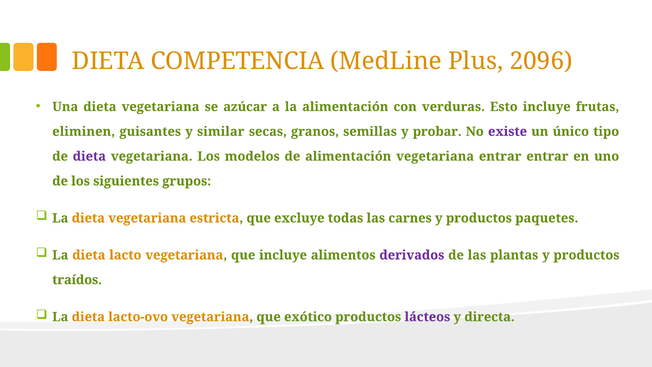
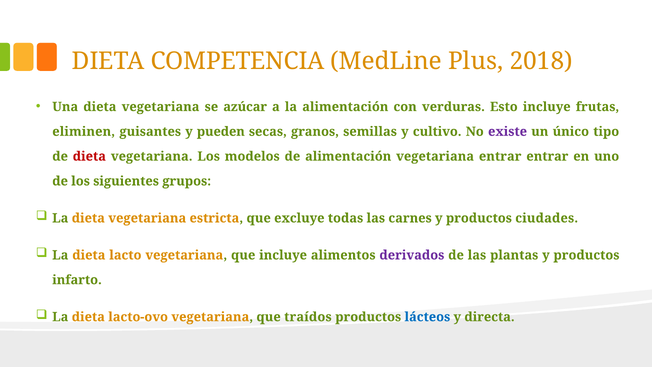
2096: 2096 -> 2018
similar: similar -> pueden
probar: probar -> cultivo
dieta at (89, 156) colour: purple -> red
paquetes: paquetes -> ciudades
traídos: traídos -> infarto
exótico: exótico -> traídos
lácteos colour: purple -> blue
